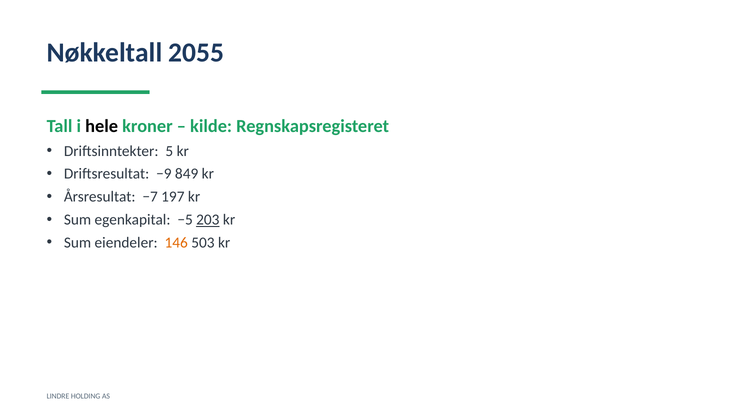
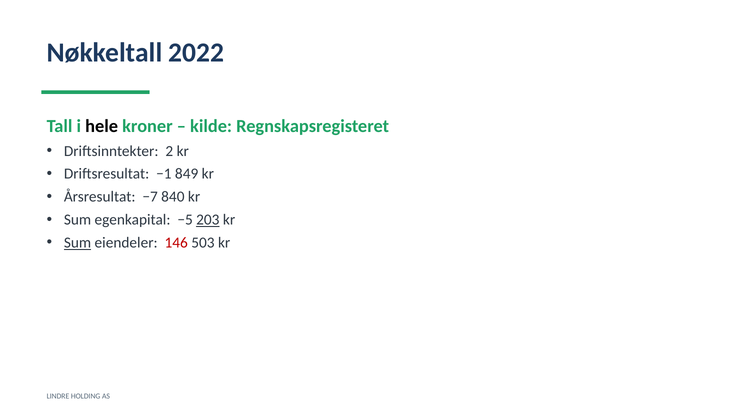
2055: 2055 -> 2022
5: 5 -> 2
−9: −9 -> −1
197: 197 -> 840
Sum at (78, 243) underline: none -> present
146 colour: orange -> red
